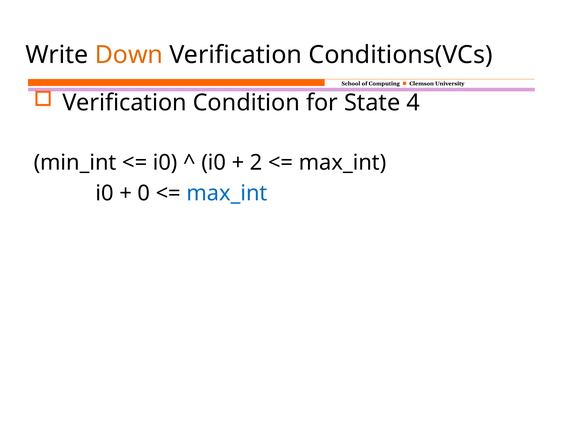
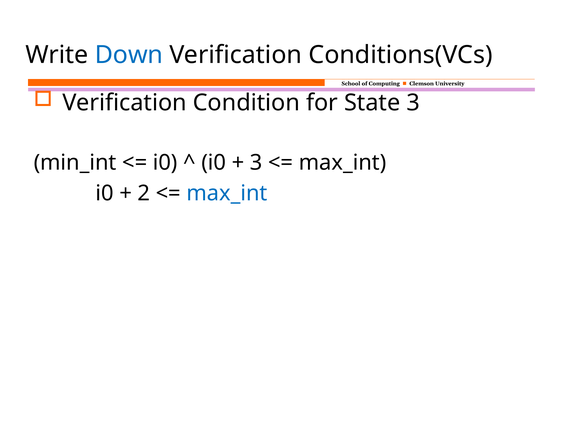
Down colour: orange -> blue
State 4: 4 -> 3
2 at (256, 163): 2 -> 3
0: 0 -> 2
